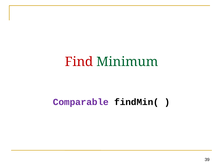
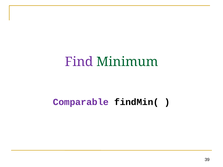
Find colour: red -> purple
